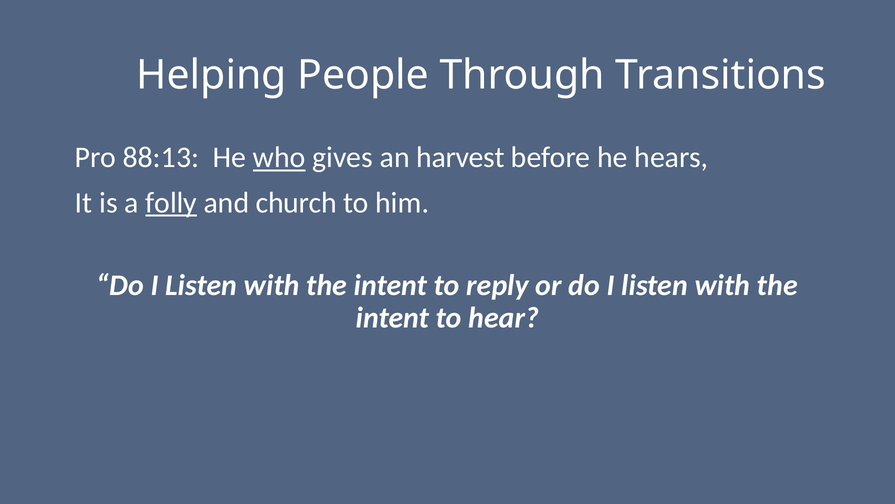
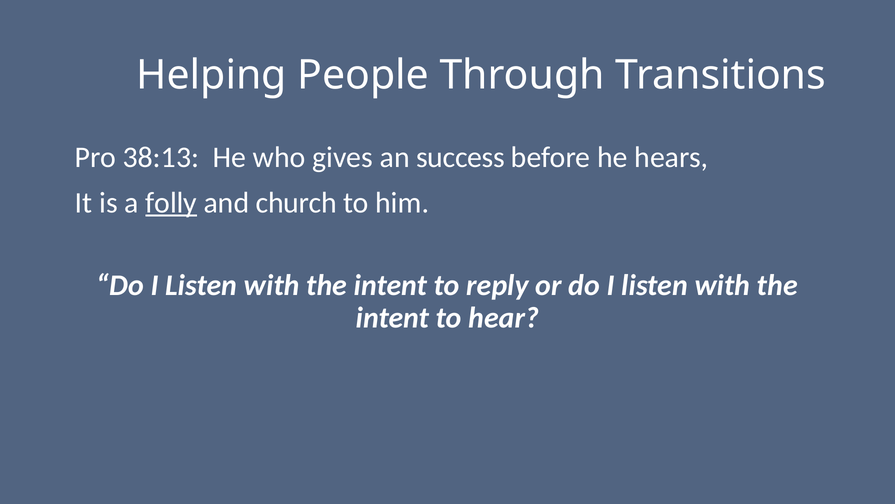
88:13: 88:13 -> 38:13
who underline: present -> none
harvest: harvest -> success
